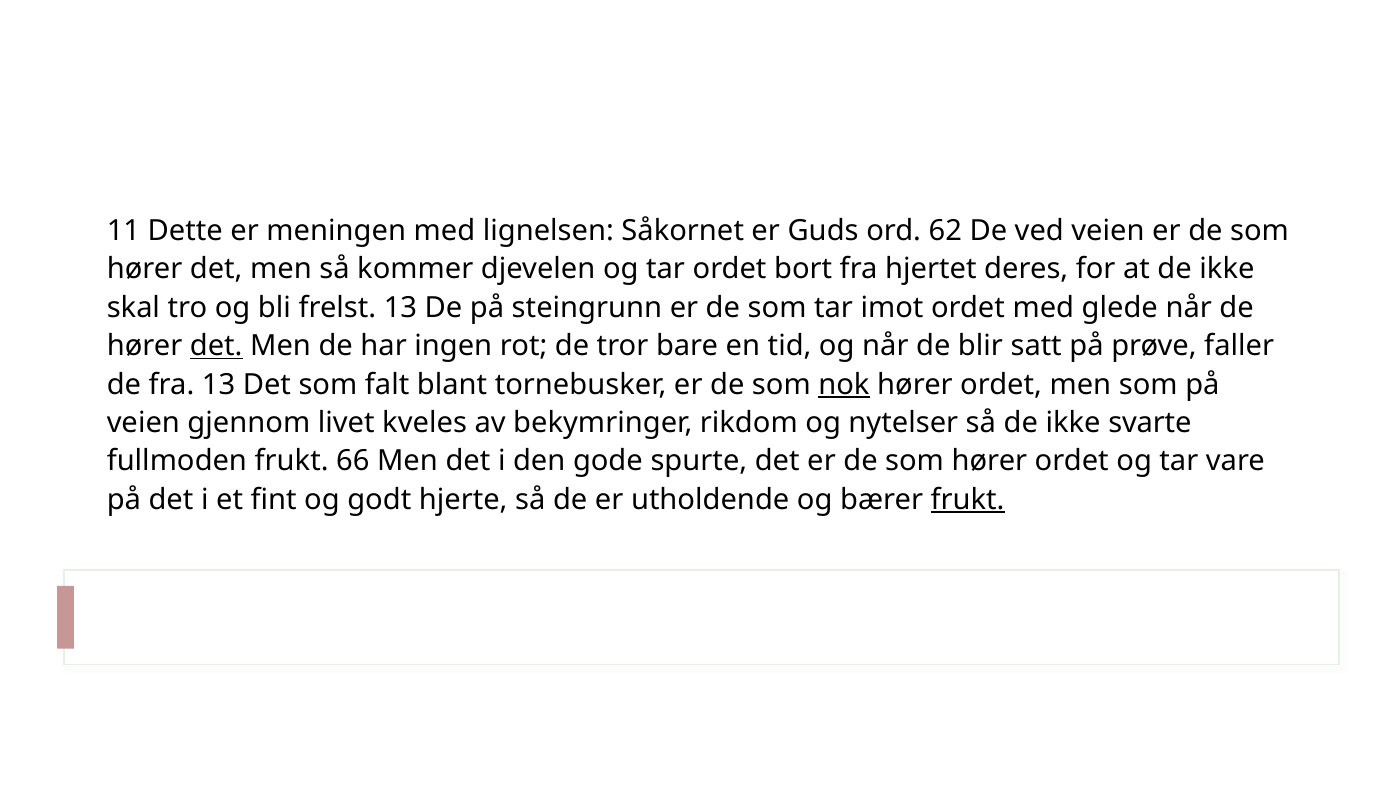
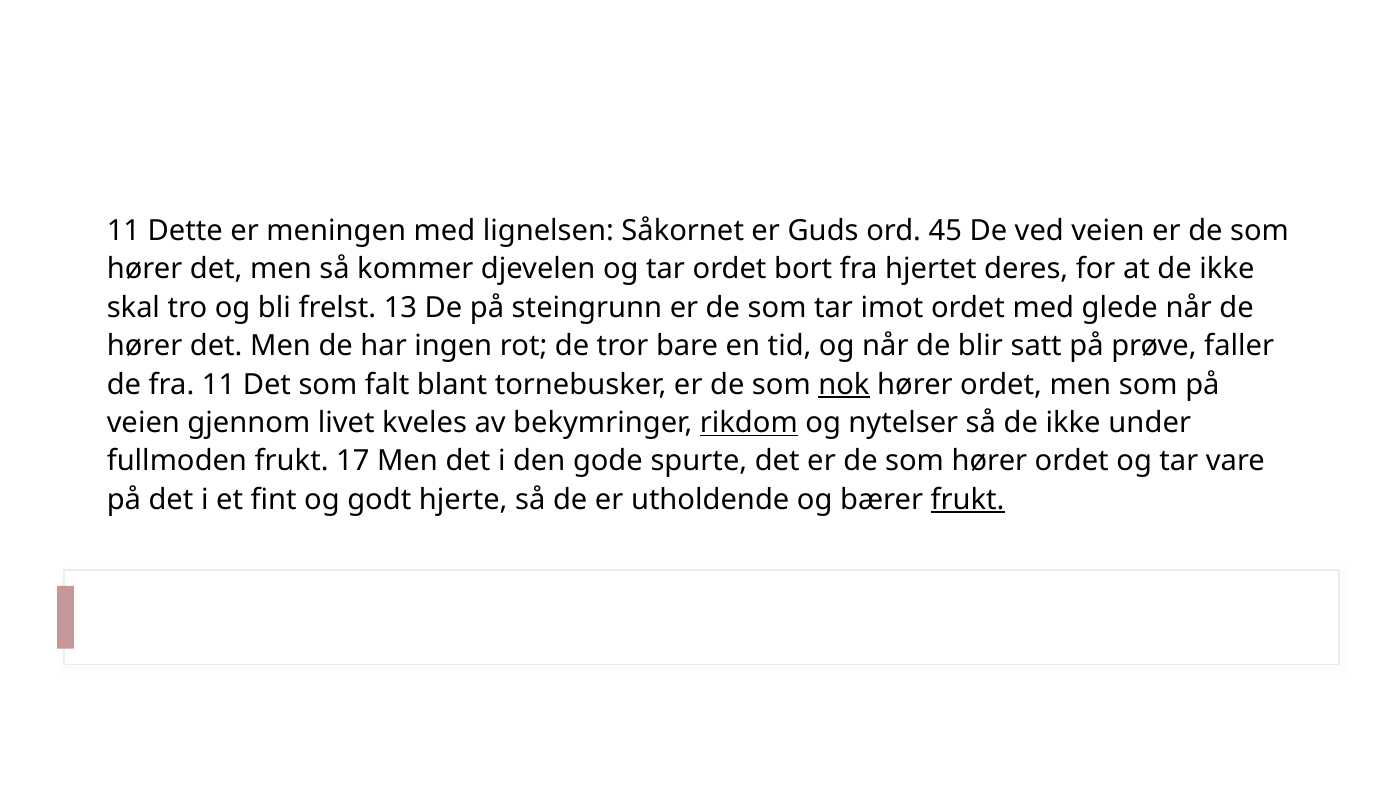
62: 62 -> 45
det at (216, 346) underline: present -> none
fra 13: 13 -> 11
rikdom underline: none -> present
svarte: svarte -> under
66: 66 -> 17
